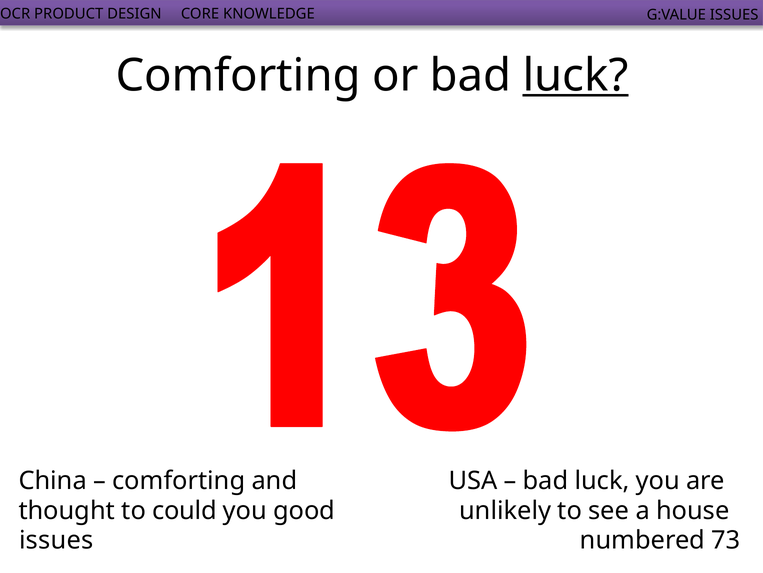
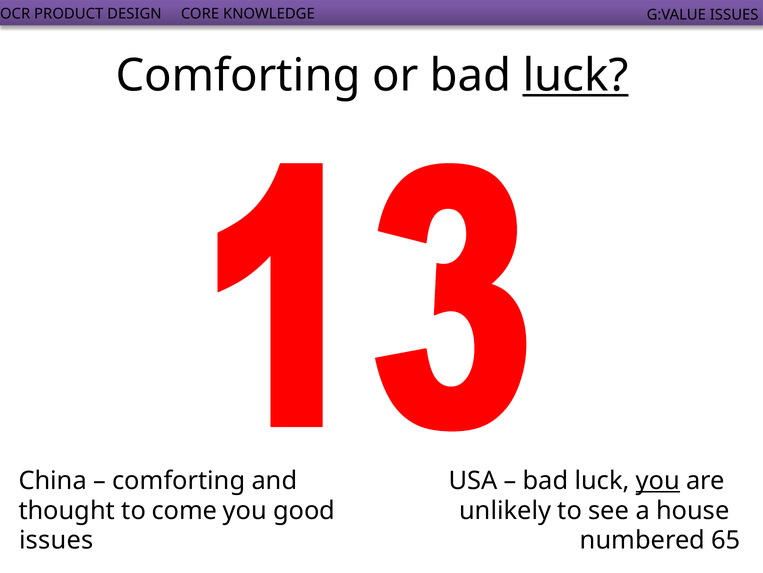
you at (658, 480) underline: none -> present
could: could -> come
73: 73 -> 65
